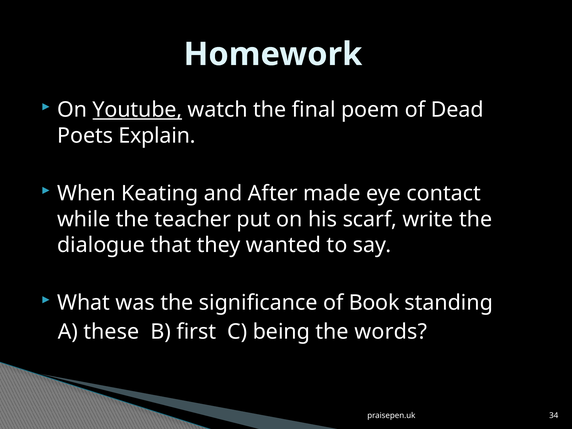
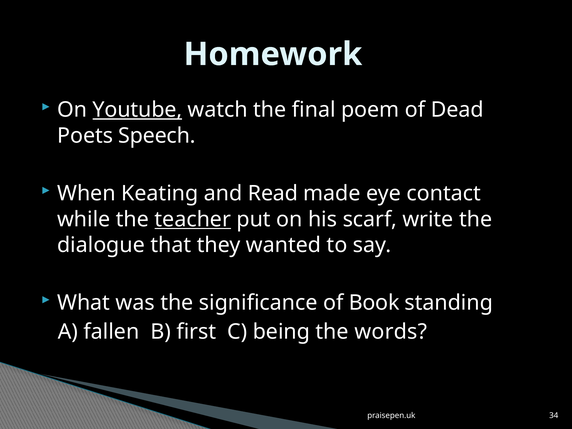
Explain: Explain -> Speech
After: After -> Read
teacher underline: none -> present
these: these -> fallen
